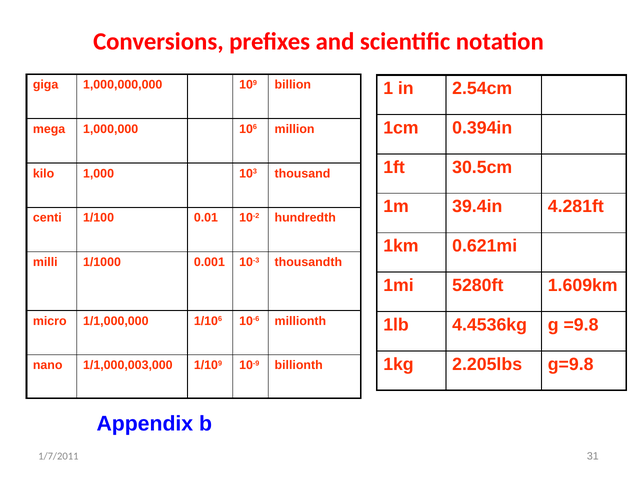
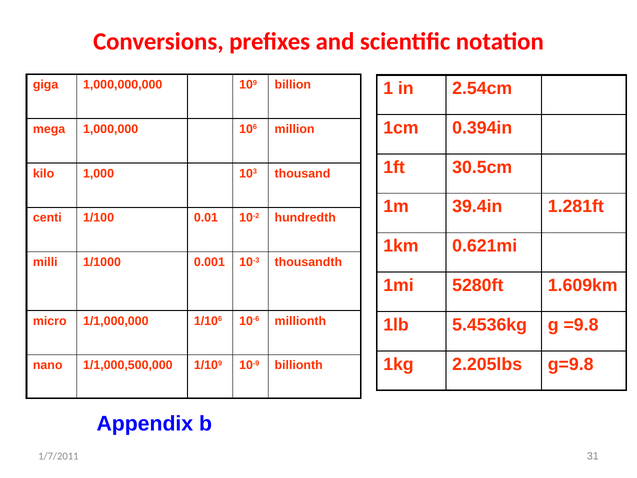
4.281ft: 4.281ft -> 1.281ft
4.4536kg: 4.4536kg -> 5.4536kg
1/1,000,003,000: 1/1,000,003,000 -> 1/1,000,500,000
